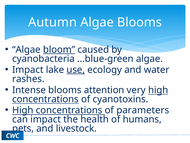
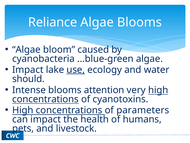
Autumn: Autumn -> Reliance
bloom underline: present -> none
rashes: rashes -> should
